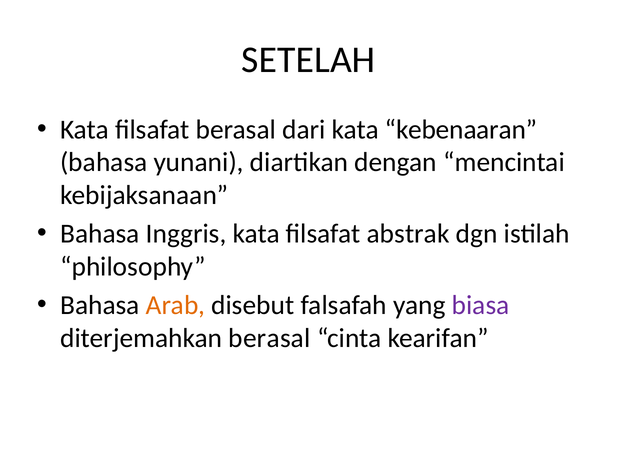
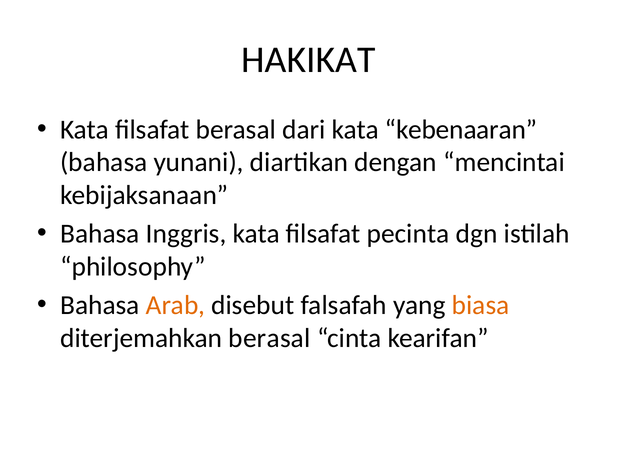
SETELAH: SETELAH -> HAKIKAT
abstrak: abstrak -> pecinta
biasa colour: purple -> orange
